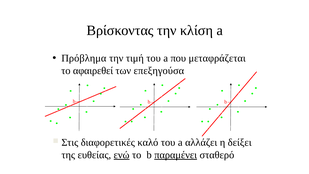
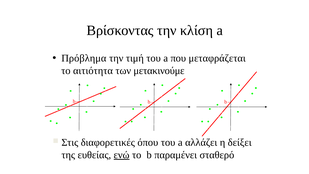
αφαιρεθεί: αφαιρεθεί -> αιτιότητα
επεξηγούσα: επεξηγούσα -> μετακινούμε
καλό: καλό -> όπου
παραμένει underline: present -> none
